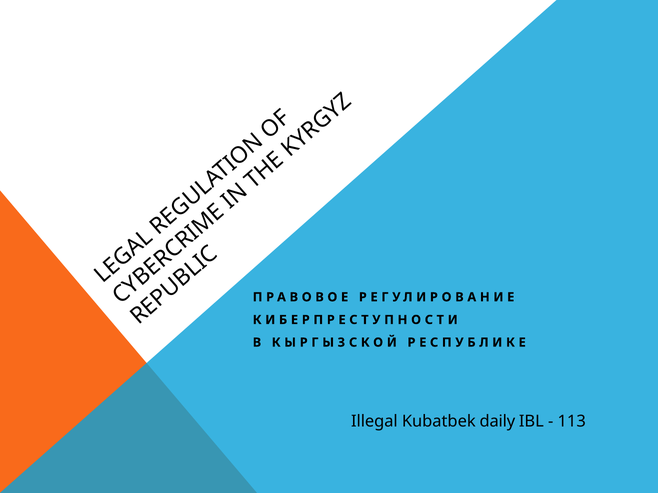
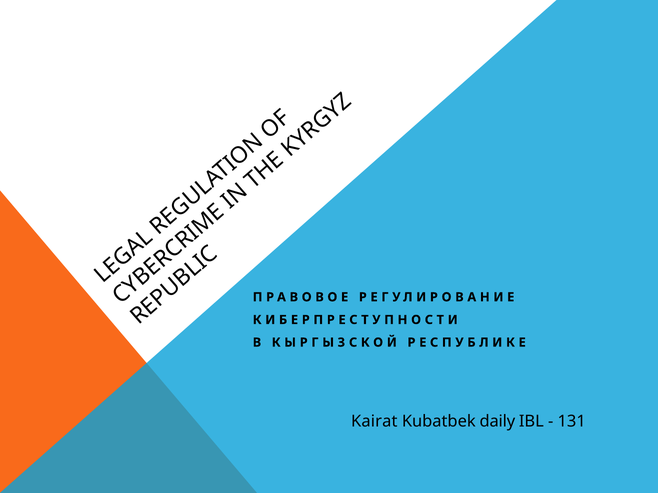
Illegal: Illegal -> Kairat
113: 113 -> 131
